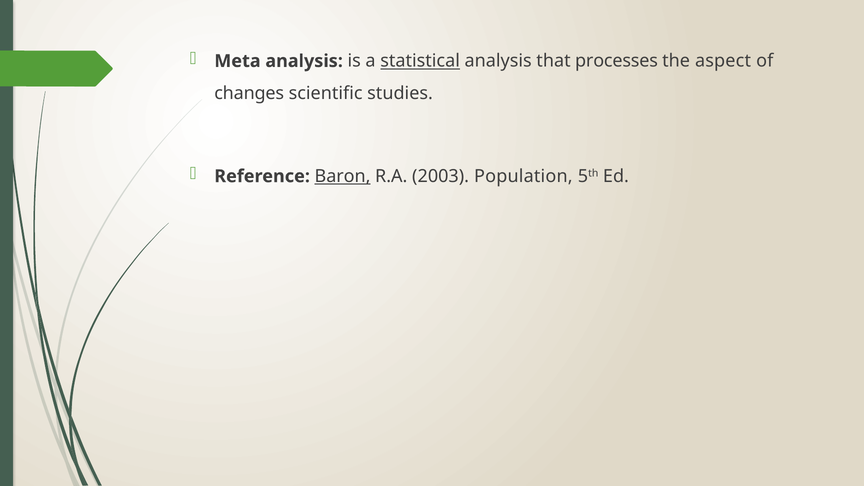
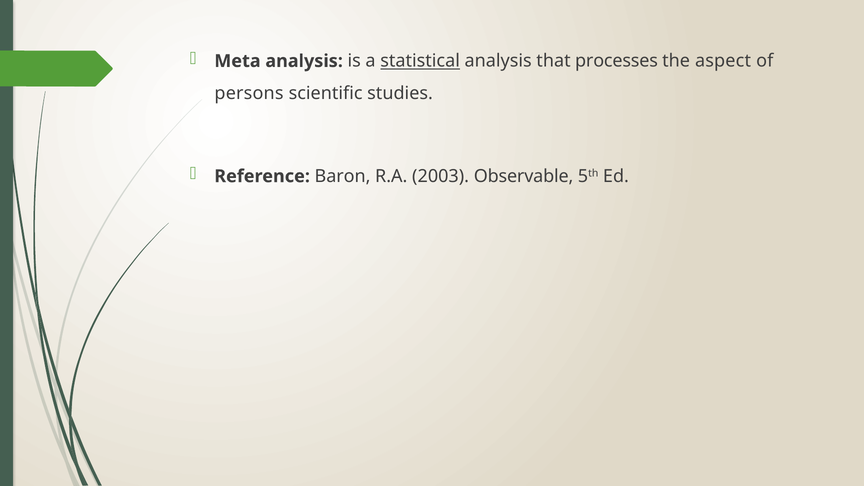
changes: changes -> persons
Baron underline: present -> none
Population: Population -> Observable
